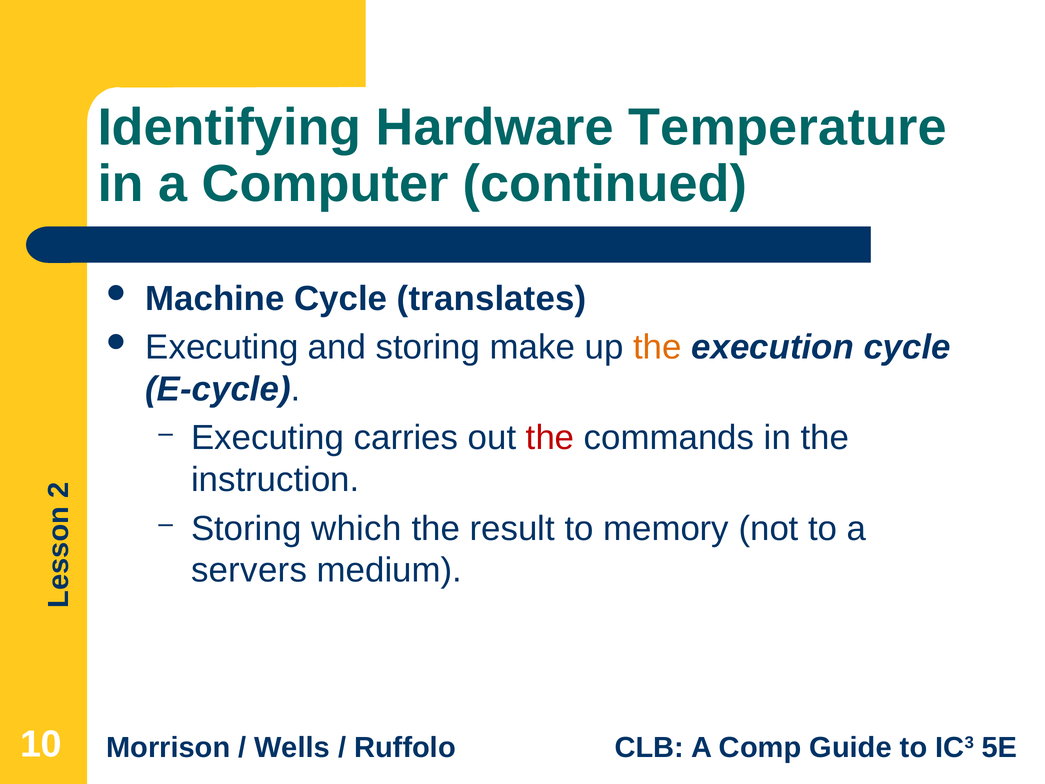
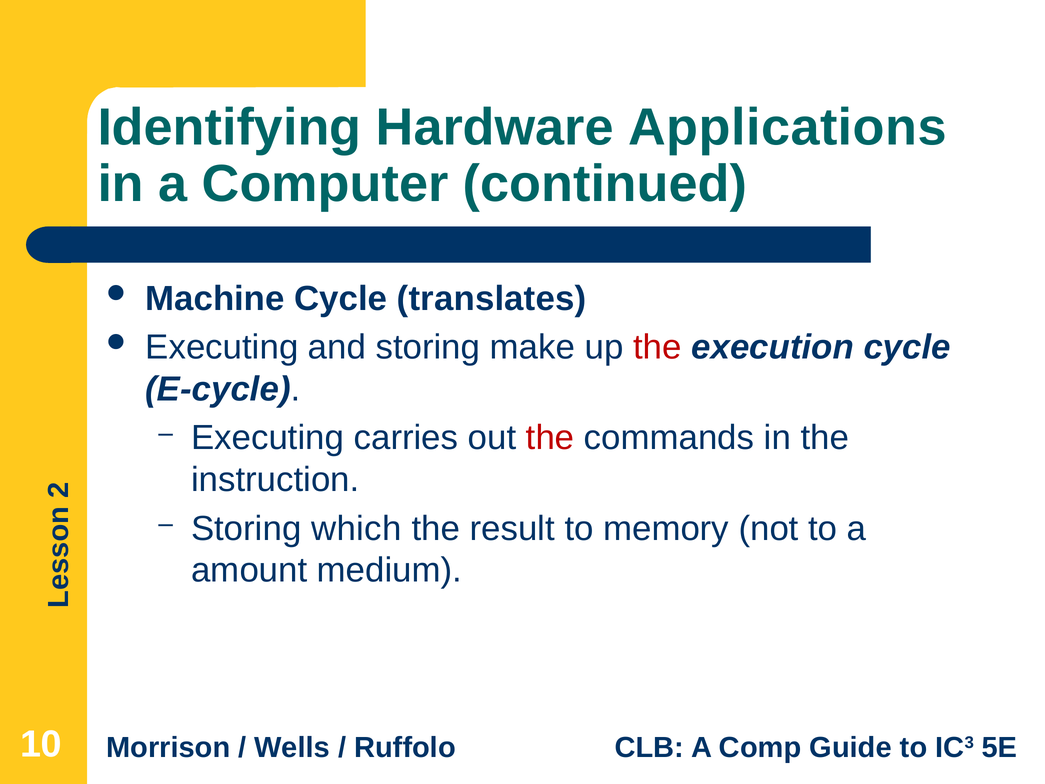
Temperature: Temperature -> Applications
the at (657, 347) colour: orange -> red
servers: servers -> amount
